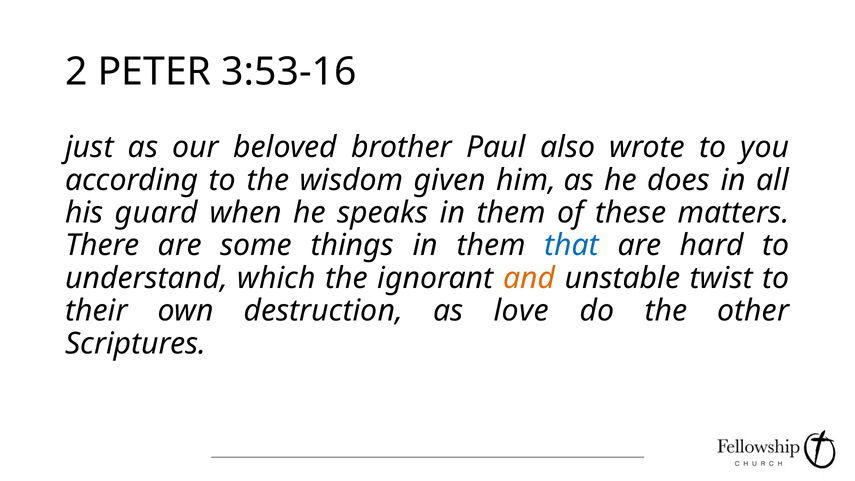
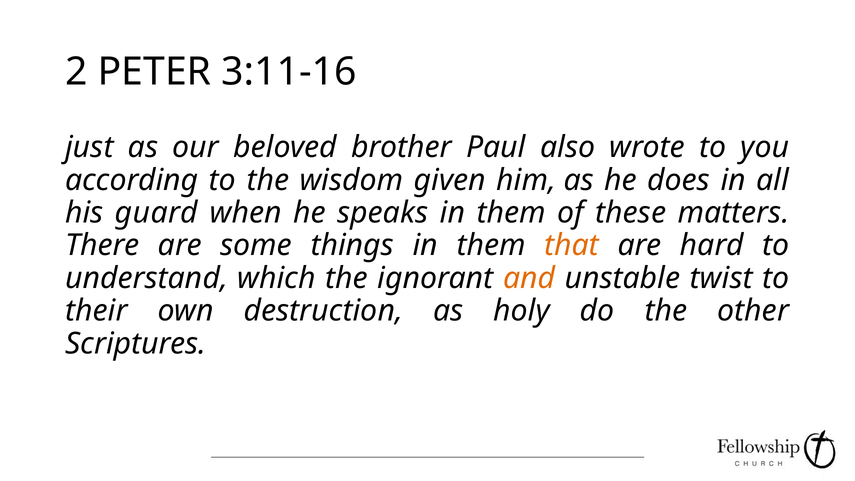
3:53-16: 3:53-16 -> 3:11-16
that colour: blue -> orange
love: love -> holy
